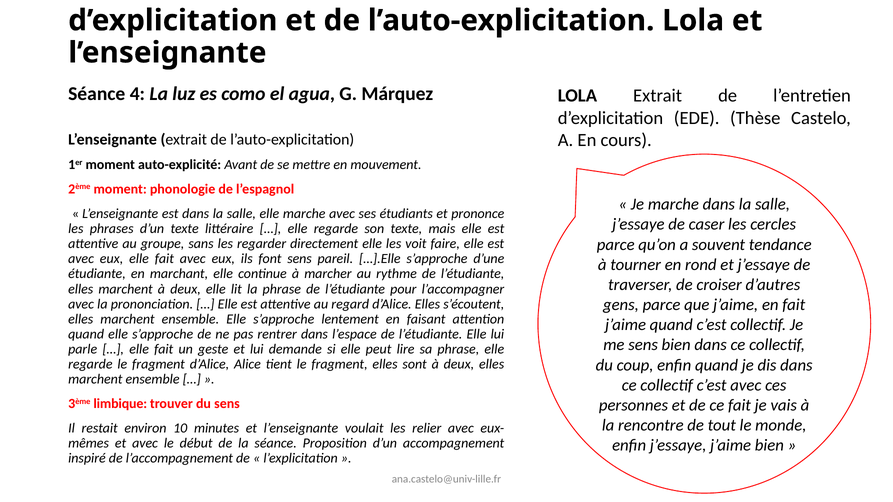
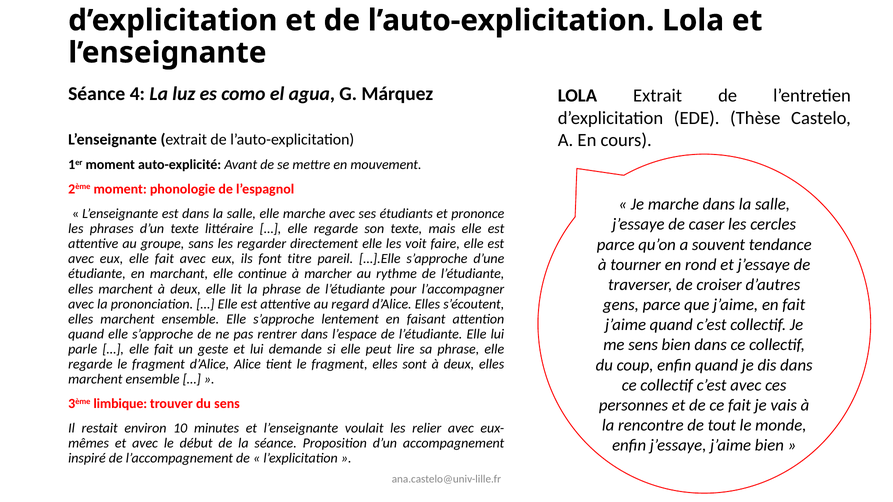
font sens: sens -> titre
